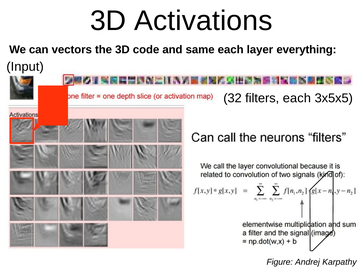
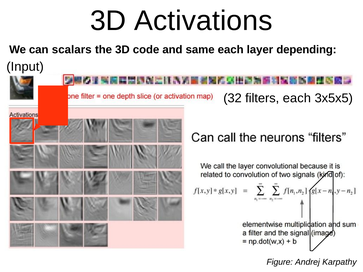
vectors: vectors -> scalars
everything: everything -> depending
